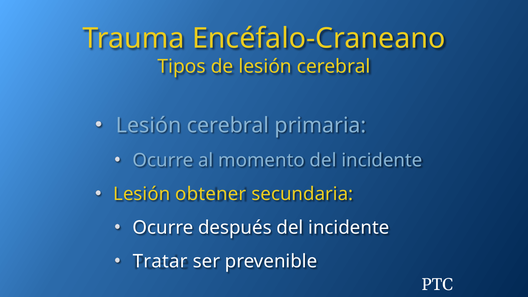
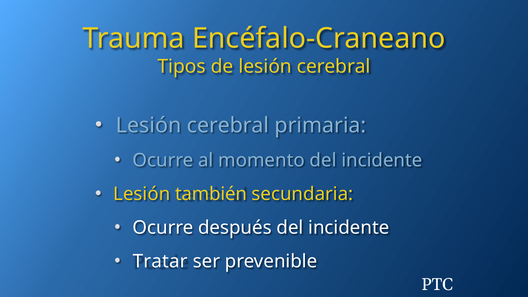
obtener: obtener -> también
